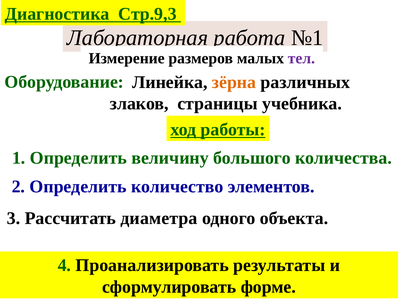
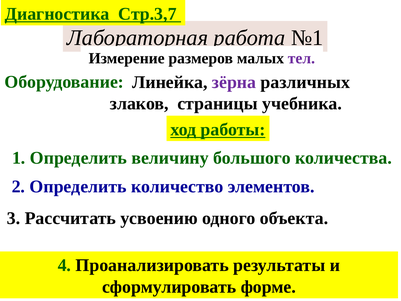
Стр.9,3: Стр.9,3 -> Стр.3,7
зёрна colour: orange -> purple
диаметра: диаметра -> усвоению
